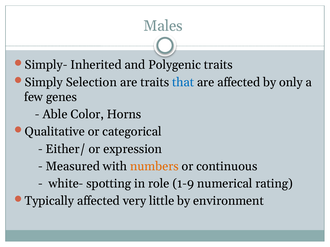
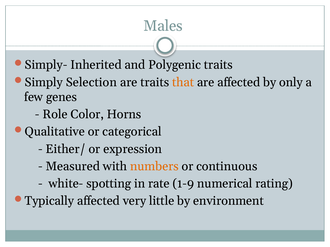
that colour: blue -> orange
Able: Able -> Role
role: role -> rate
